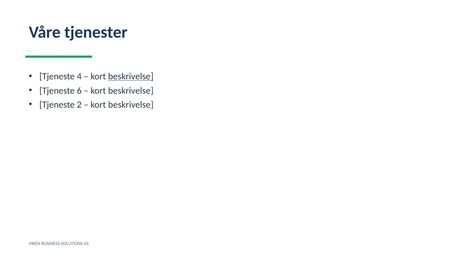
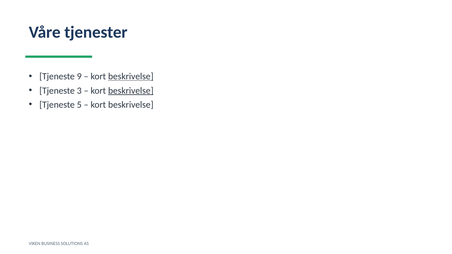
4: 4 -> 9
6: 6 -> 3
beskrivelse at (131, 91) underline: none -> present
2: 2 -> 5
